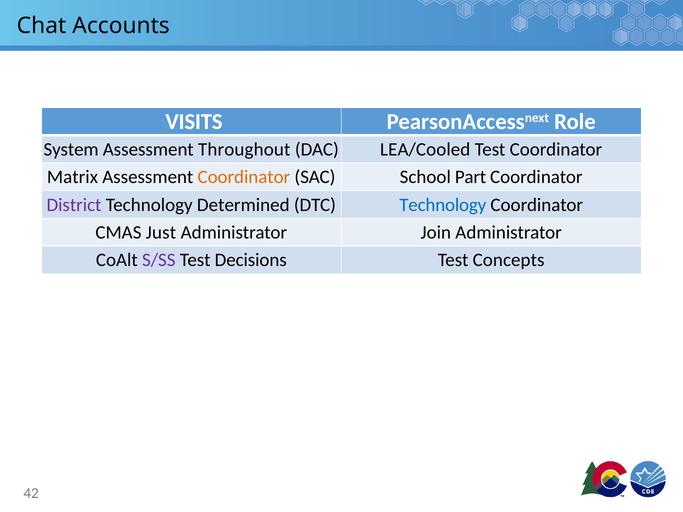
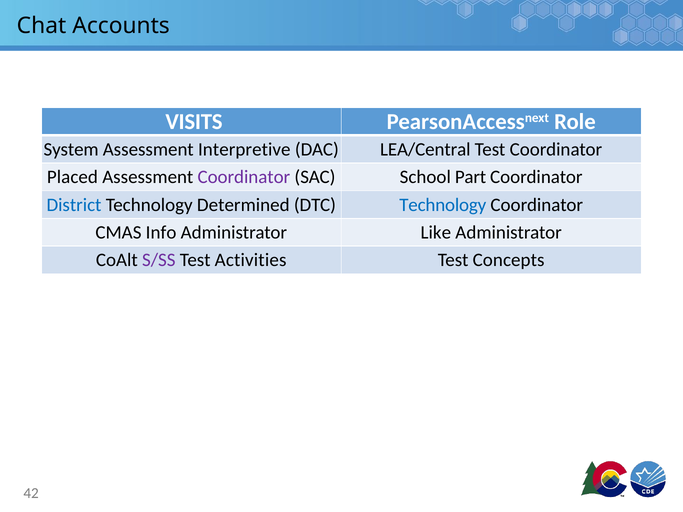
Throughout: Throughout -> Interpretive
LEA/Cooled: LEA/Cooled -> LEA/Central
Matrix: Matrix -> Placed
Coordinator at (244, 177) colour: orange -> purple
District colour: purple -> blue
Just: Just -> Info
Join: Join -> Like
Decisions: Decisions -> Activities
